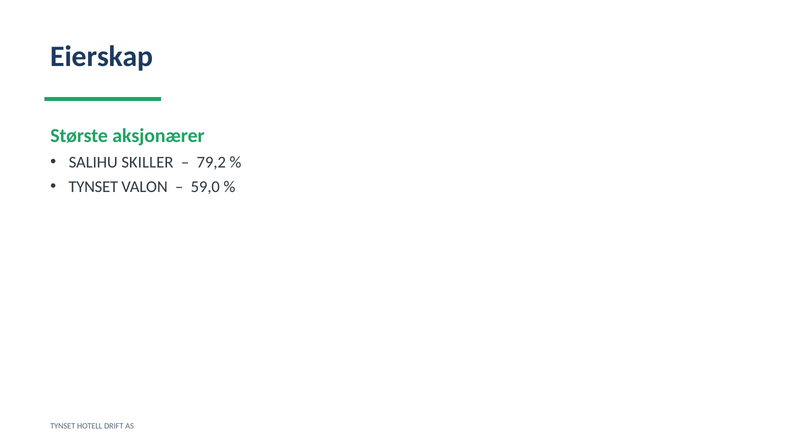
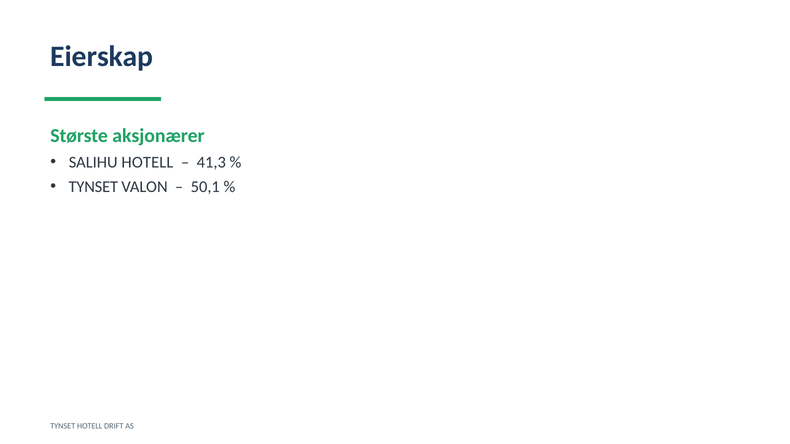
SALIHU SKILLER: SKILLER -> HOTELL
79,2: 79,2 -> 41,3
59,0: 59,0 -> 50,1
